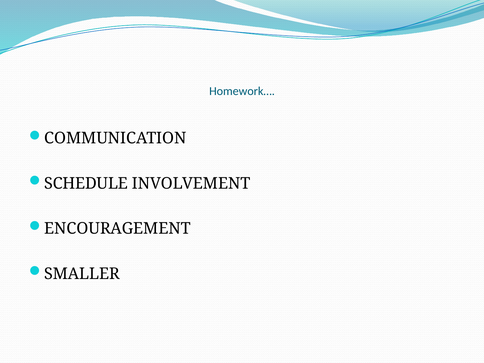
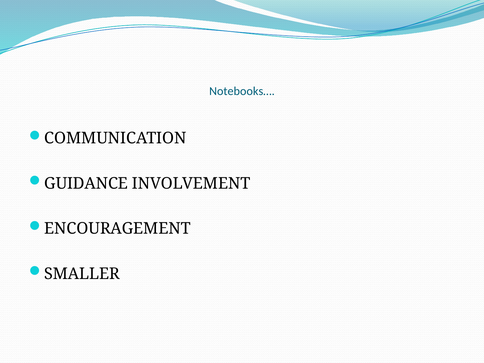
Homework…: Homework… -> Notebooks…
SCHEDULE: SCHEDULE -> GUIDANCE
